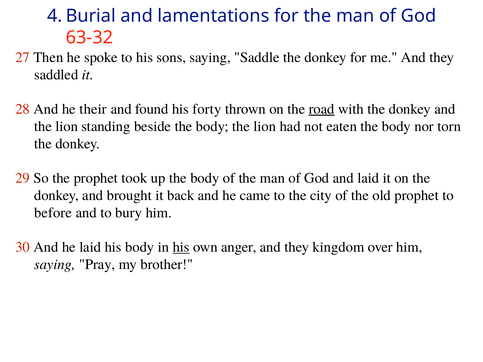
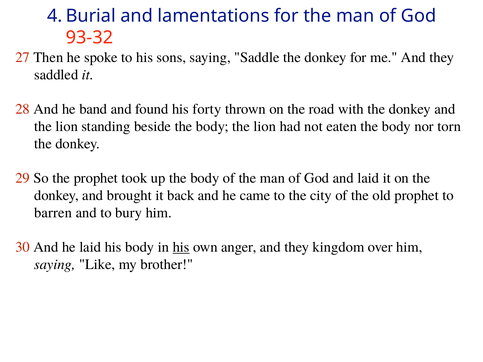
63-32: 63-32 -> 93-32
their: their -> band
road underline: present -> none
before: before -> barren
Pray: Pray -> Like
